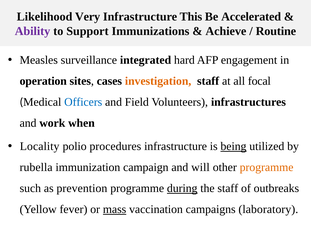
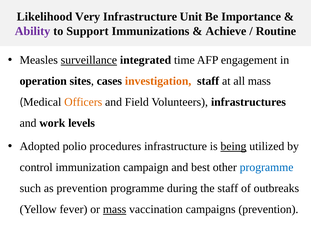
This: This -> Unit
Accelerated: Accelerated -> Importance
surveillance underline: none -> present
hard: hard -> time
all focal: focal -> mass
Officers colour: blue -> orange
when: when -> levels
Locality: Locality -> Adopted
rubella: rubella -> control
will: will -> best
programme at (267, 168) colour: orange -> blue
during underline: present -> none
campaigns laboratory: laboratory -> prevention
